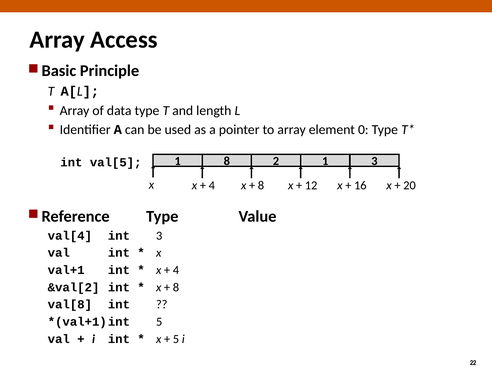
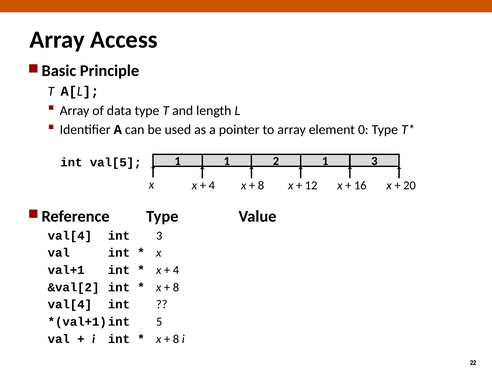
1 8: 8 -> 1
val[8 at (70, 305): val[8 -> val[4
5 at (176, 339): 5 -> 8
